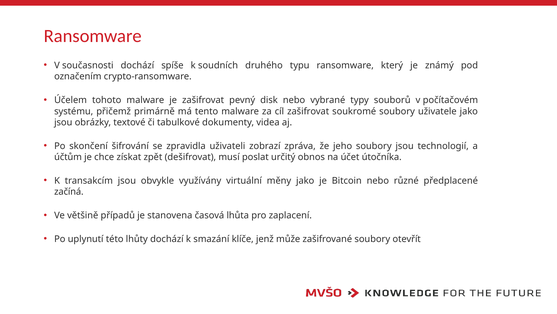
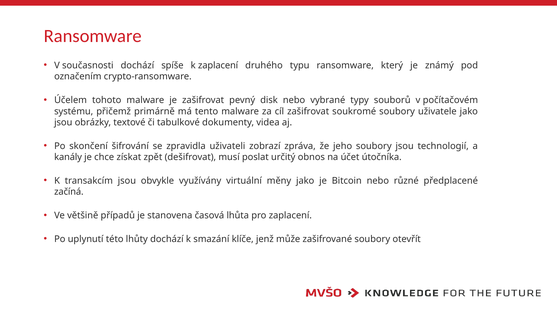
k soudních: soudních -> zaplacení
účtům: účtům -> kanály
